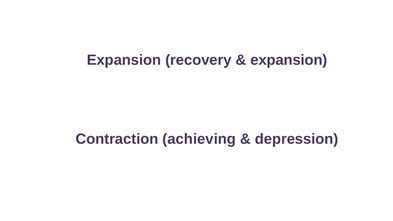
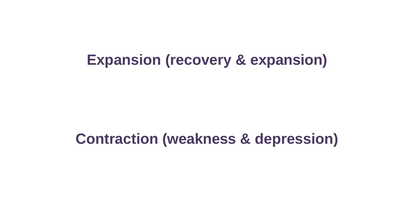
achieving: achieving -> weakness
